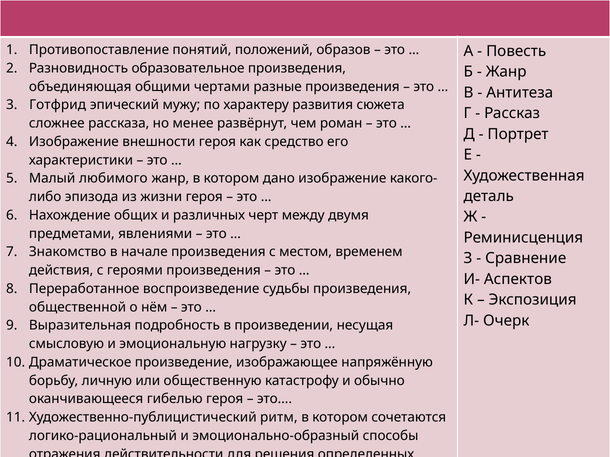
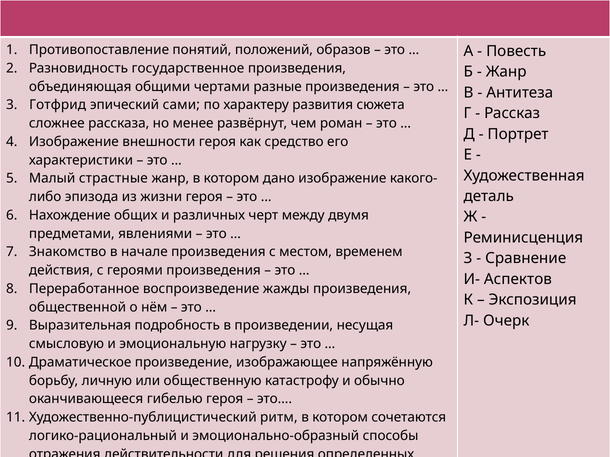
образовательное: образовательное -> государственное
мужу: мужу -> сами
любимого: любимого -> страстные
судьбы: судьбы -> жажды
